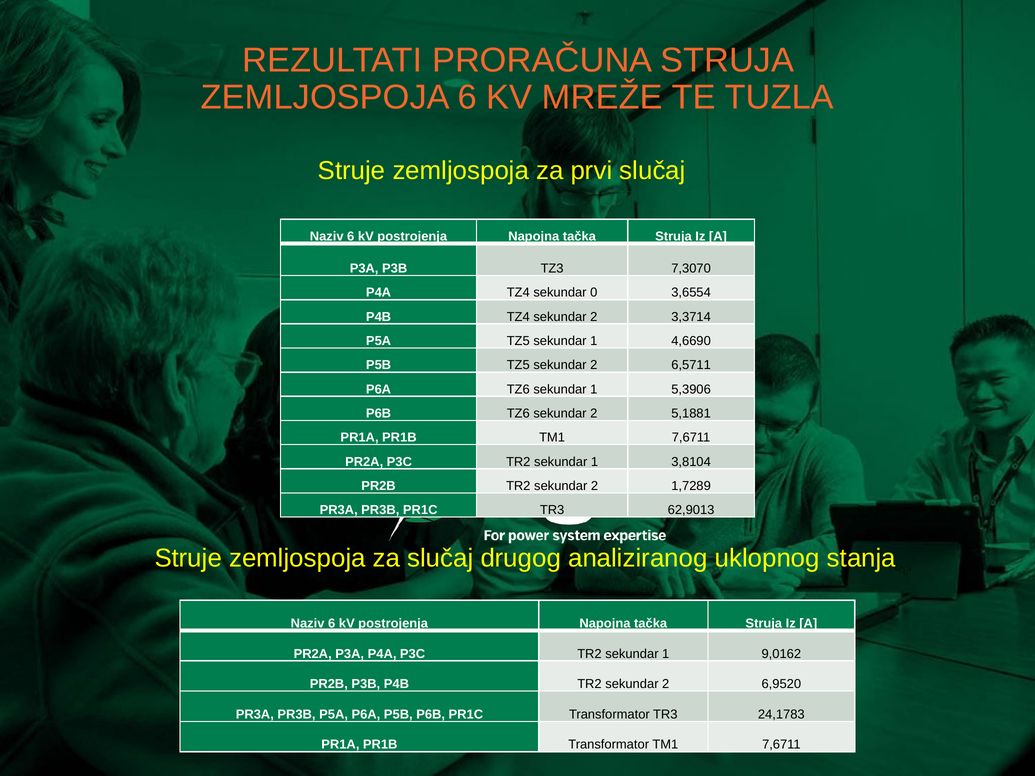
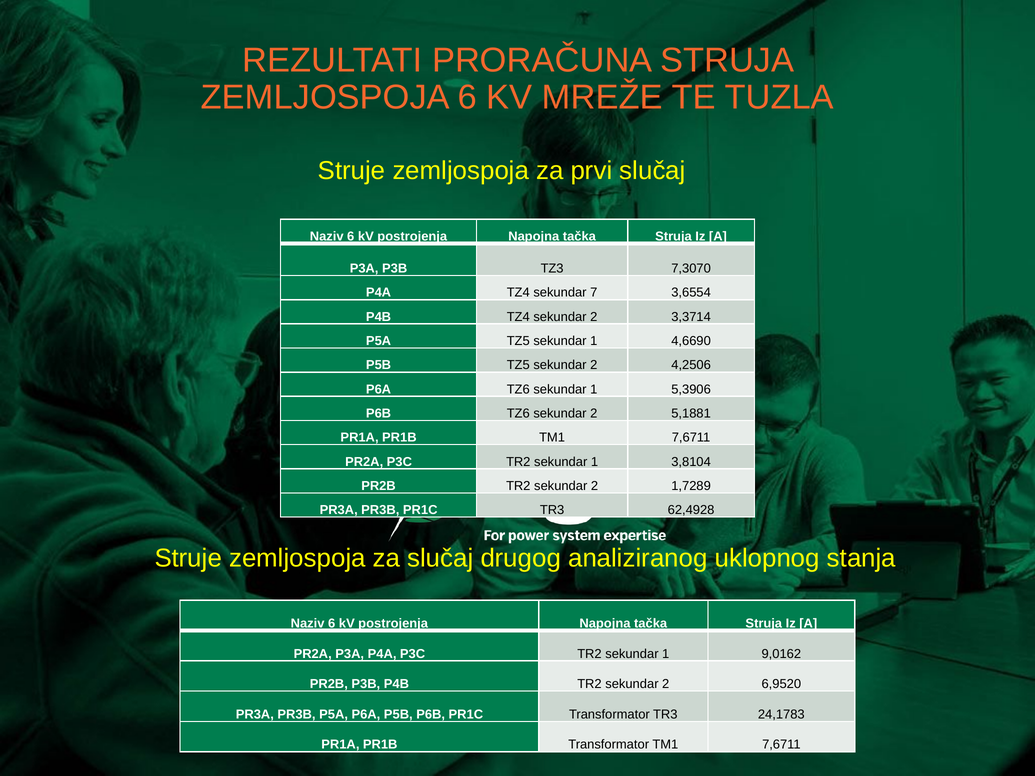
0: 0 -> 7
6,5711: 6,5711 -> 4,2506
62,9013: 62,9013 -> 62,4928
